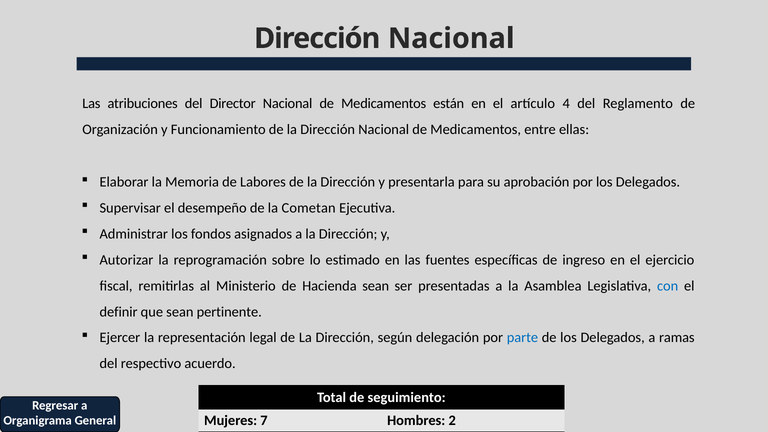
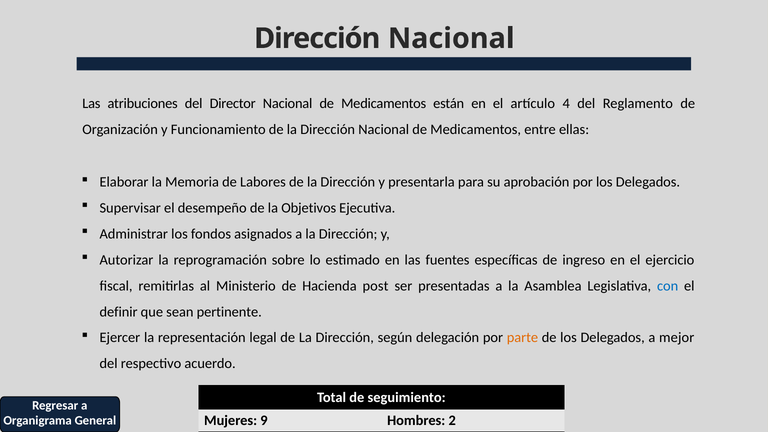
Cometan: Cometan -> Objetivos
Hacienda sean: sean -> post
parte colour: blue -> orange
ramas: ramas -> mejor
7: 7 -> 9
